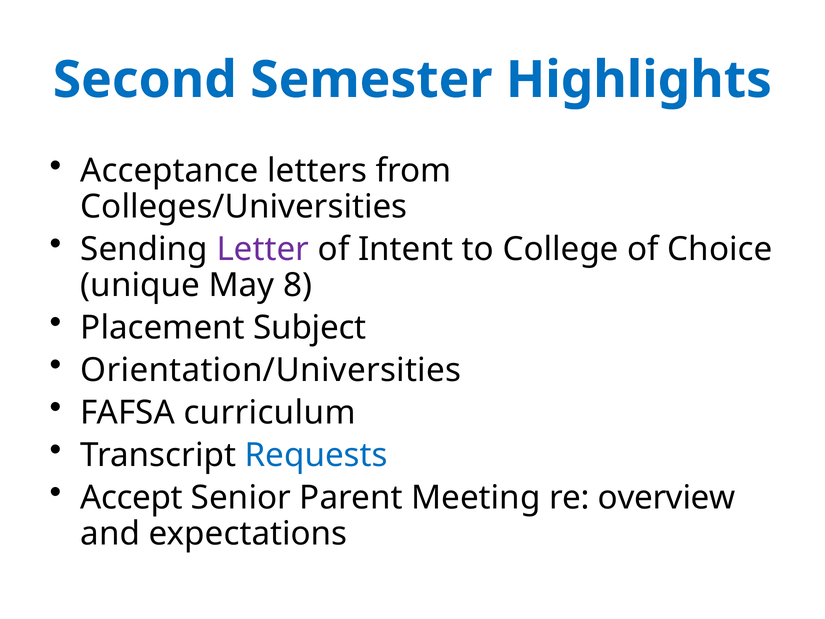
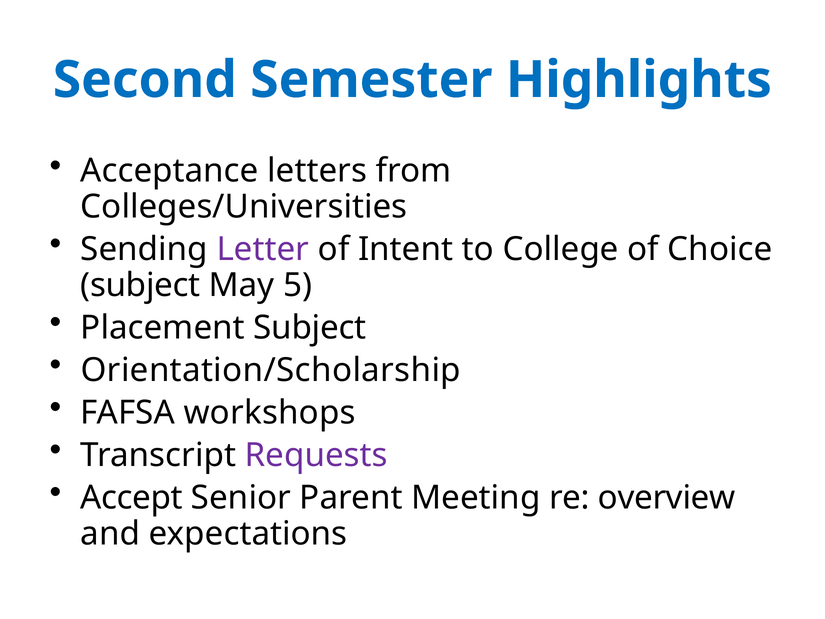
unique at (140, 285): unique -> subject
8: 8 -> 5
Orientation/Universities: Orientation/Universities -> Orientation/Scholarship
curriculum: curriculum -> workshops
Requests colour: blue -> purple
